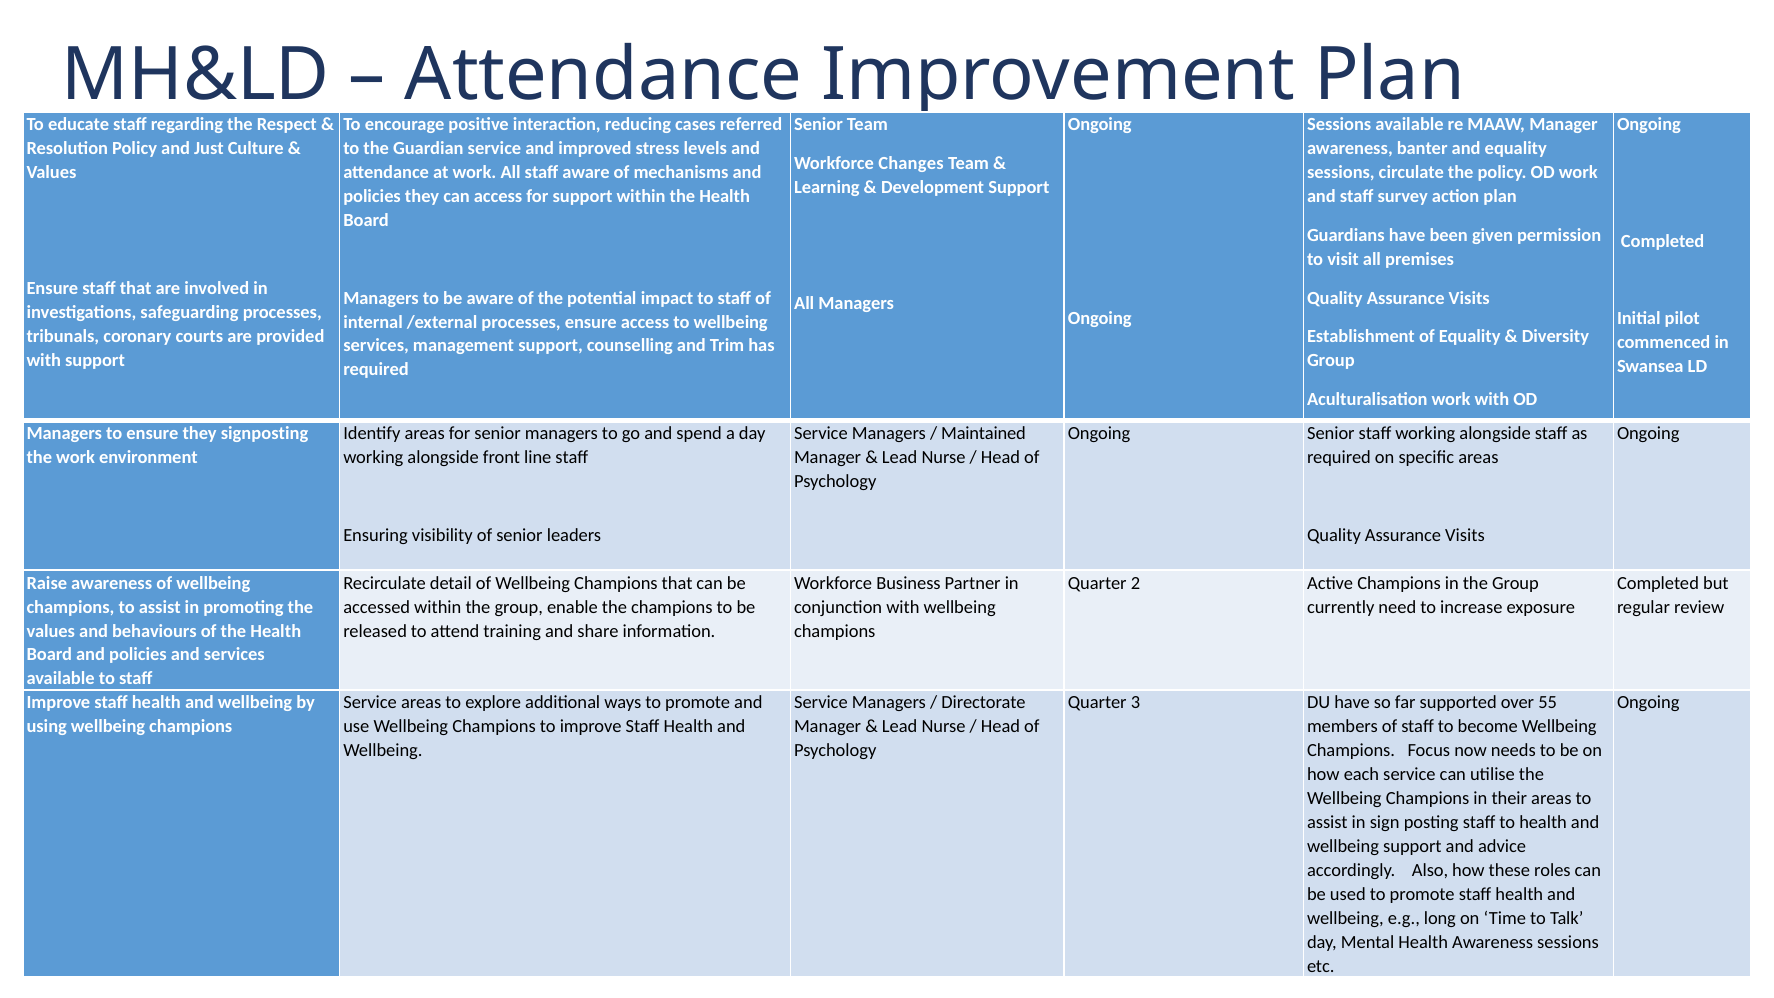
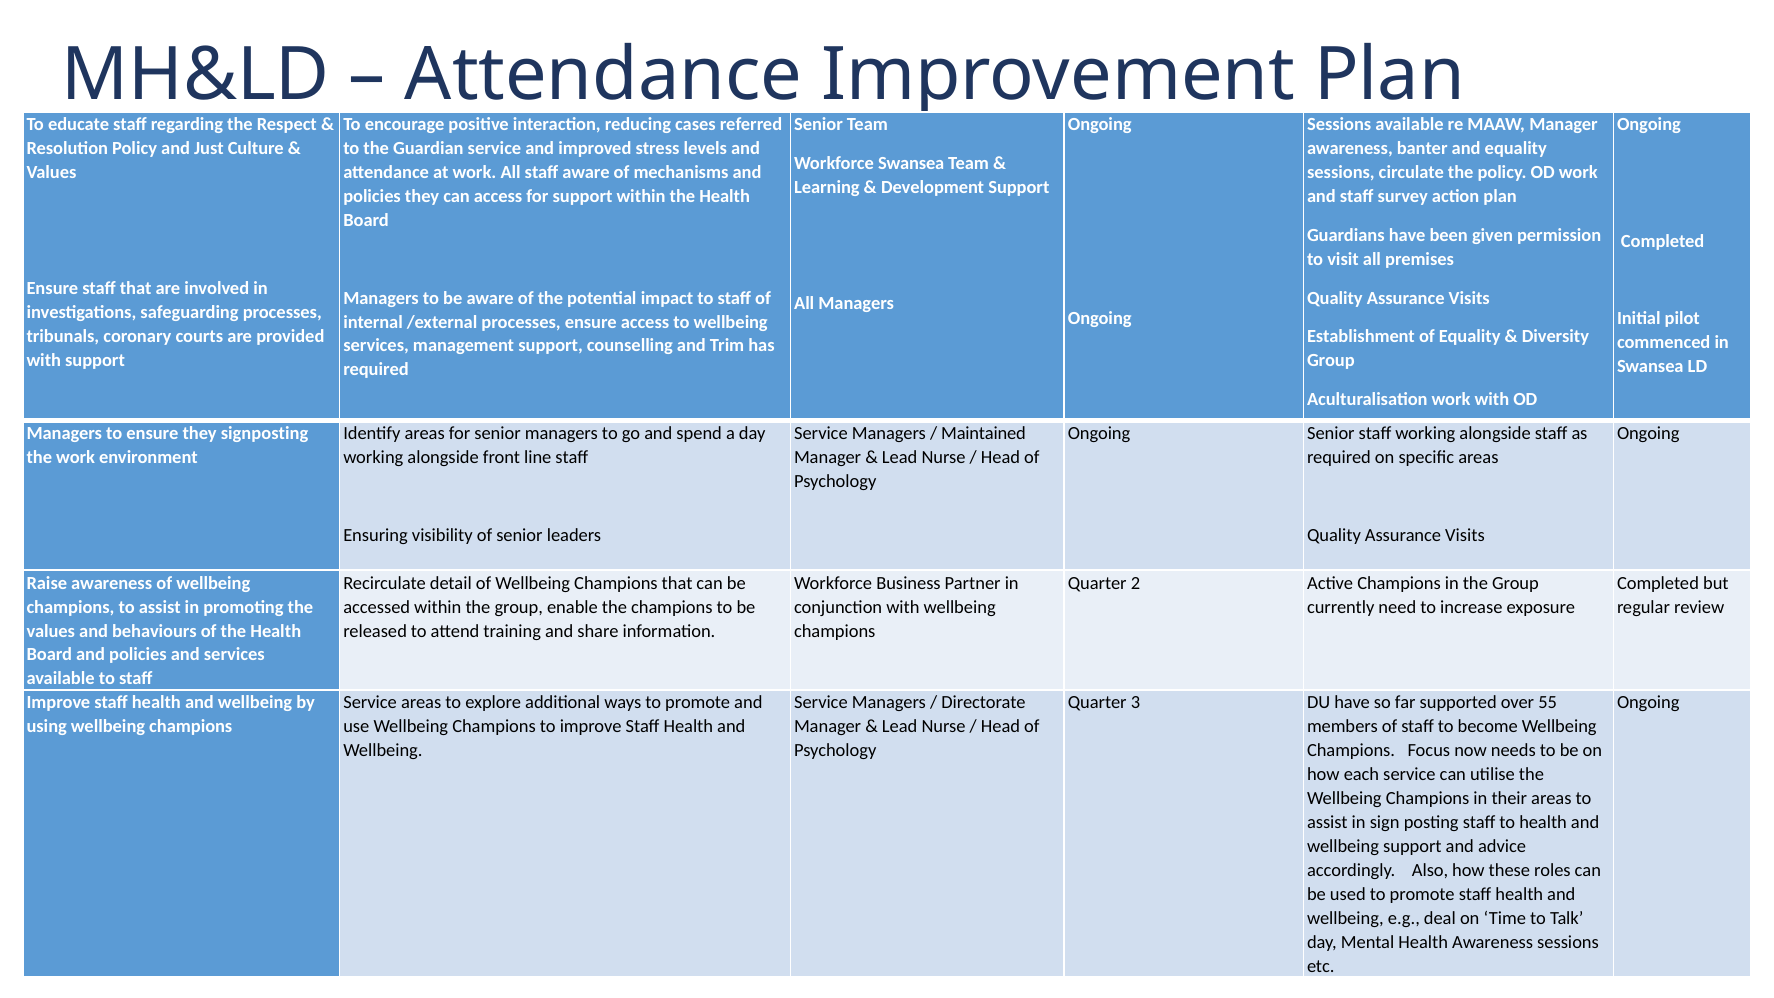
Workforce Changes: Changes -> Swansea
long: long -> deal
